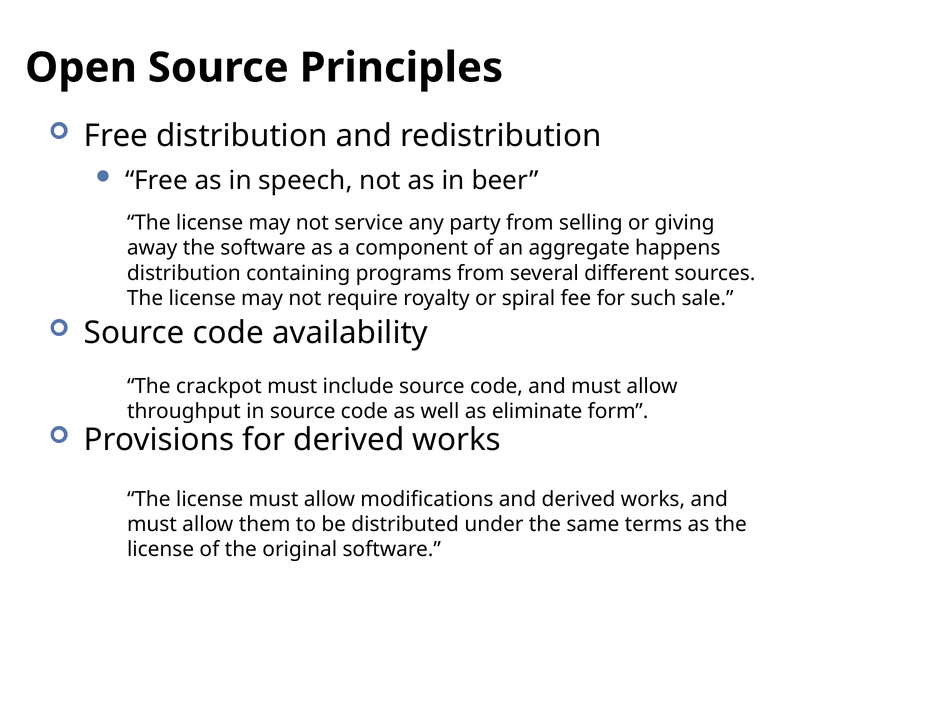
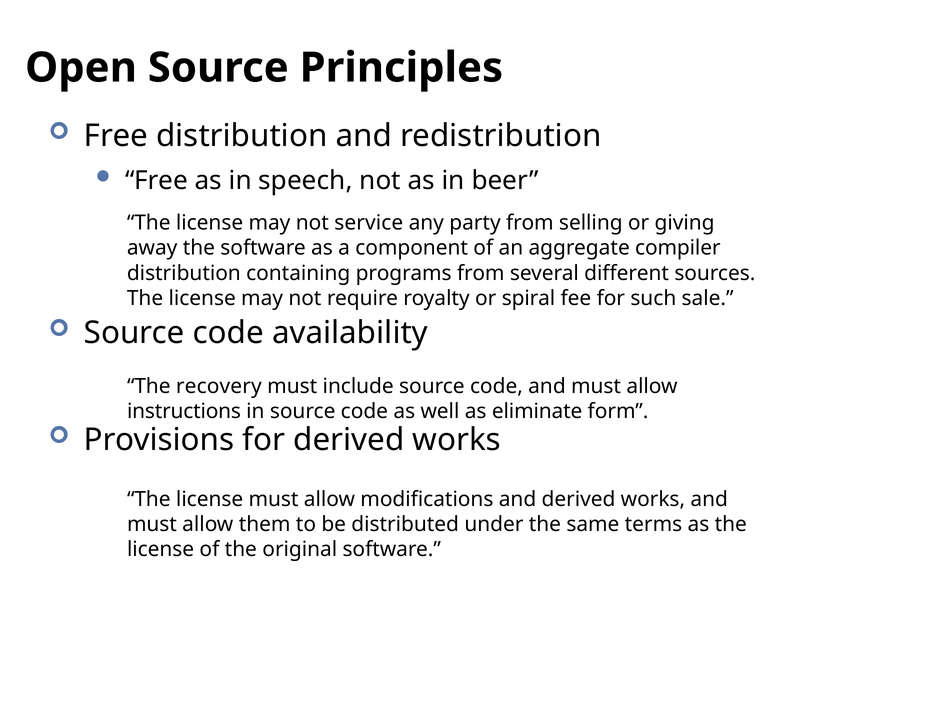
happens: happens -> compiler
crackpot: crackpot -> recovery
throughput: throughput -> instructions
